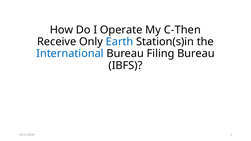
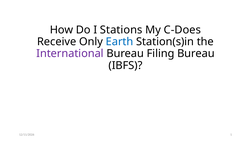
Operate: Operate -> Stations
C-Then: C-Then -> C-Does
International colour: blue -> purple
